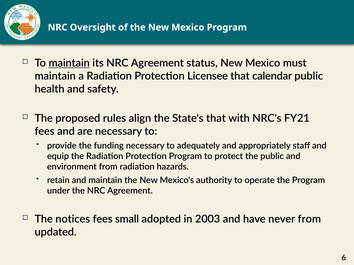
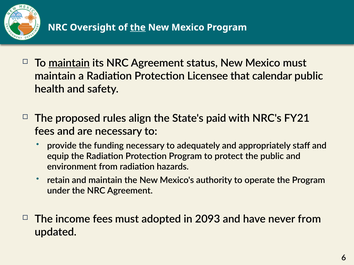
the at (138, 27) underline: none -> present
State's that: that -> paid
notices: notices -> income
fees small: small -> must
2003: 2003 -> 2093
